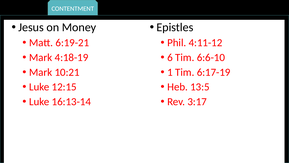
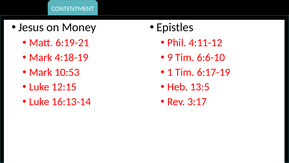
6: 6 -> 9
10:21: 10:21 -> 10:53
